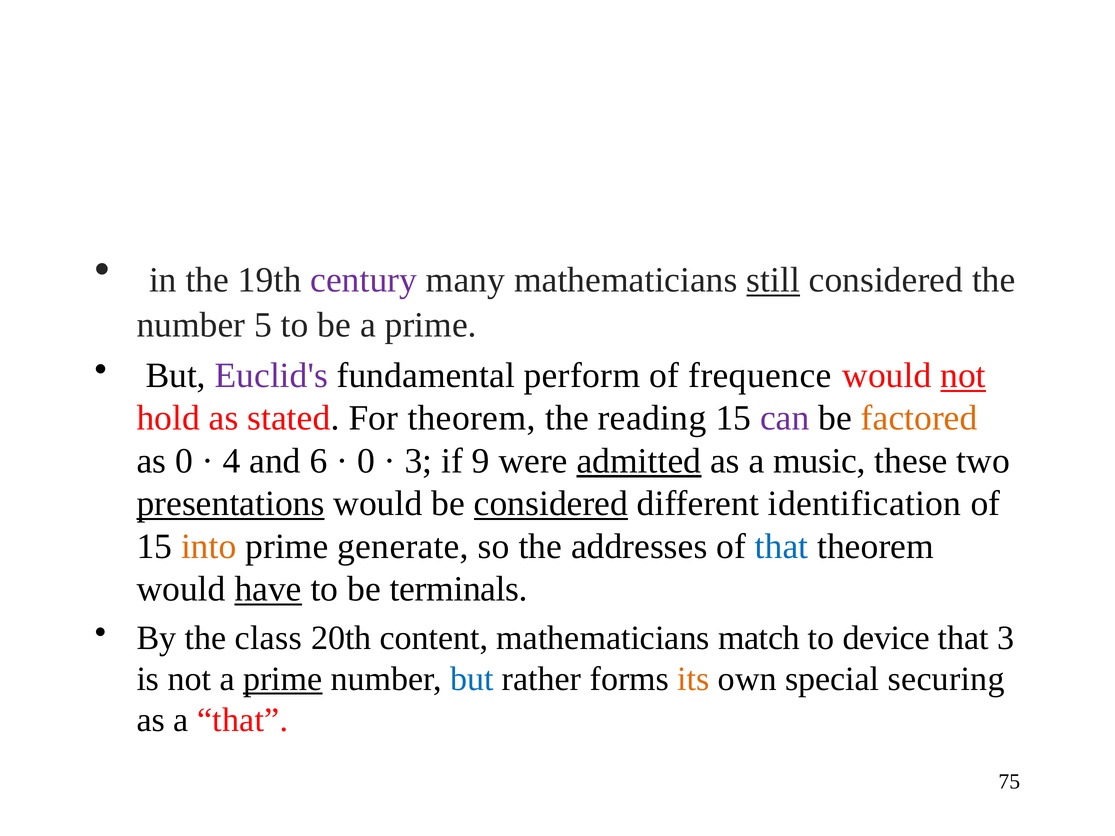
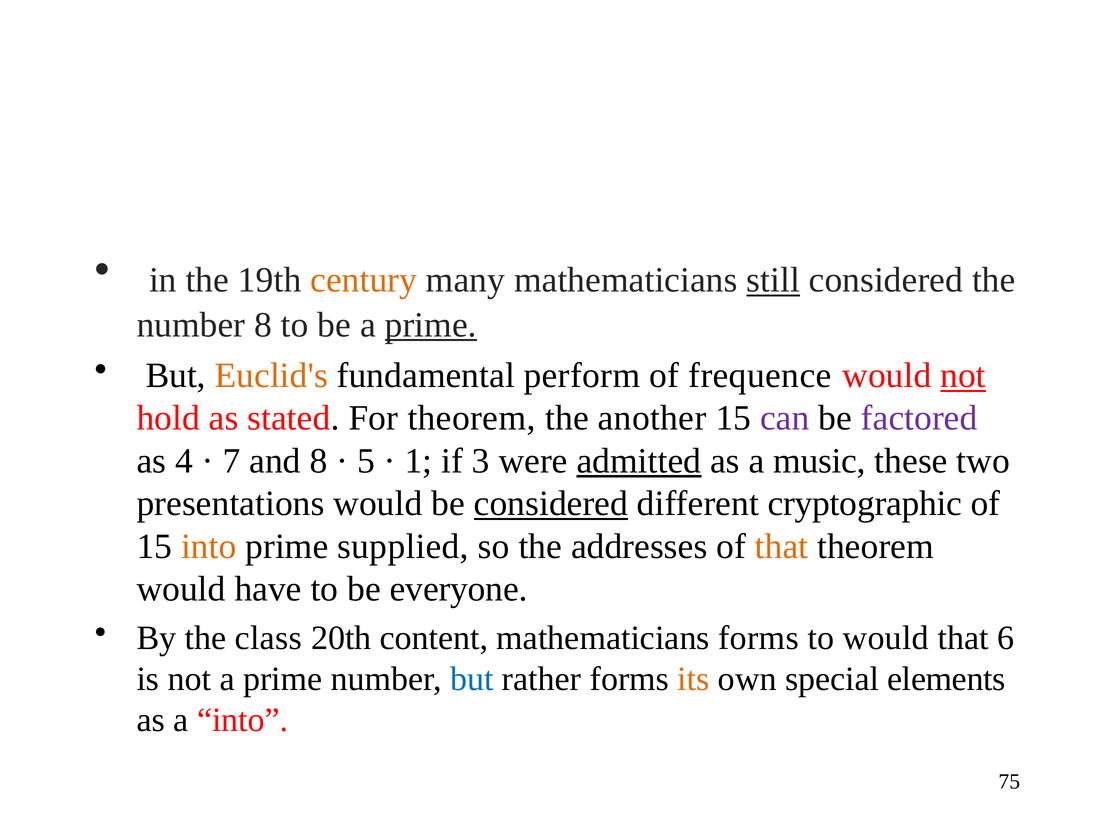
century colour: purple -> orange
number 5: 5 -> 8
prime at (431, 325) underline: none -> present
Euclid's colour: purple -> orange
reading: reading -> another
factored colour: orange -> purple
as 0: 0 -> 4
4: 4 -> 7
and 6: 6 -> 8
0 at (366, 461): 0 -> 5
3 at (418, 461): 3 -> 1
9: 9 -> 3
presentations underline: present -> none
identification: identification -> cryptographic
generate: generate -> supplied
that at (782, 546) colour: blue -> orange
have underline: present -> none
terminals: terminals -> everyone
mathematicians match: match -> forms
to device: device -> would
that 3: 3 -> 6
prime at (283, 679) underline: present -> none
securing: securing -> elements
a that: that -> into
